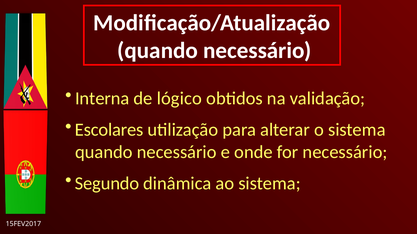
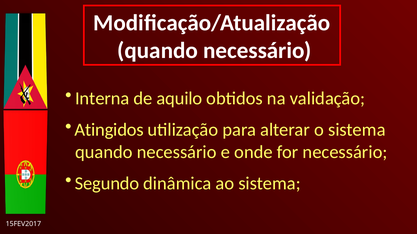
lógico: lógico -> aquilo
Escolares: Escolares -> Atingidos
